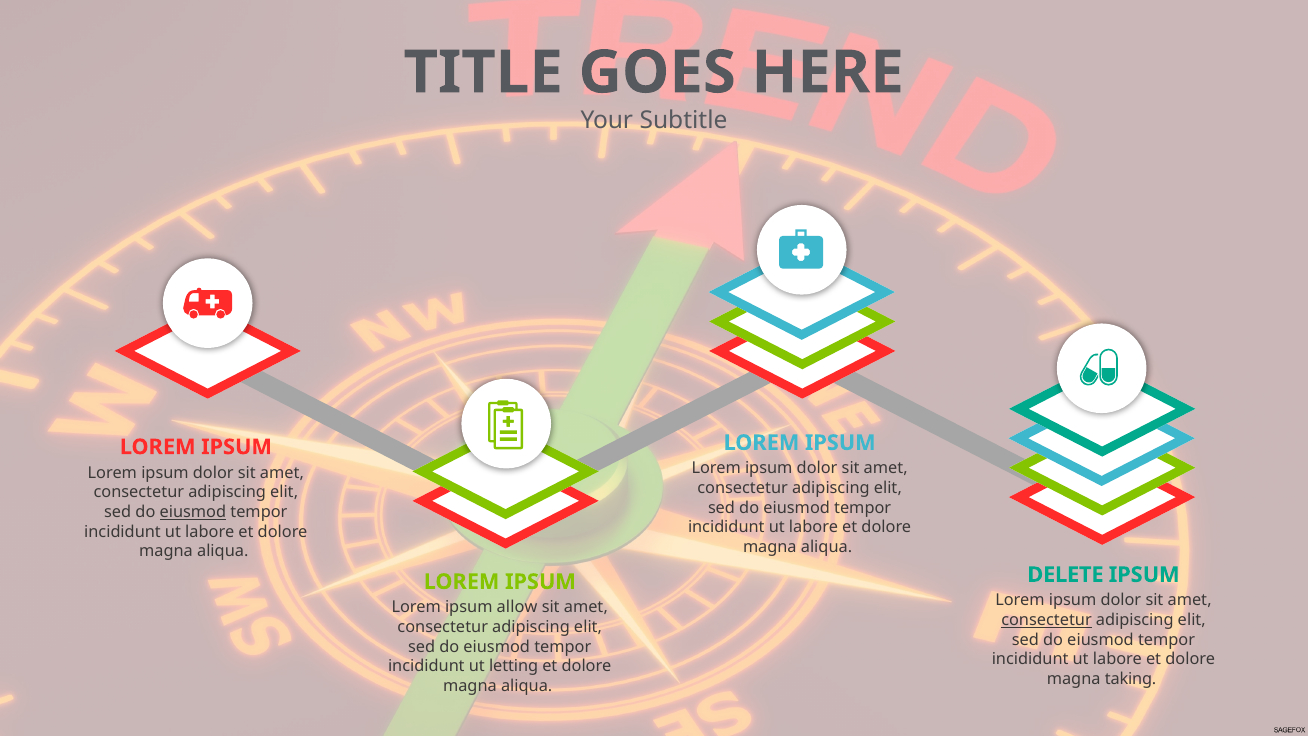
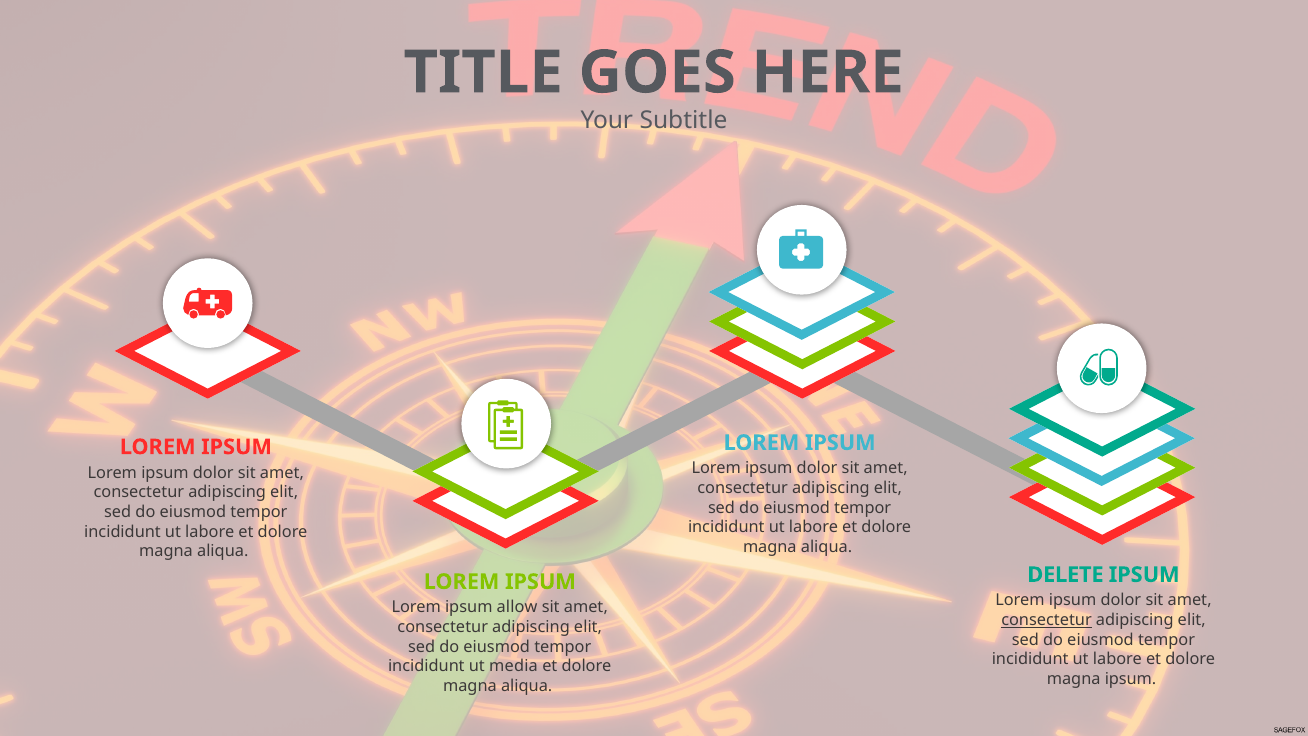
eiusmod at (193, 512) underline: present -> none
letting: letting -> media
magna taking: taking -> ipsum
